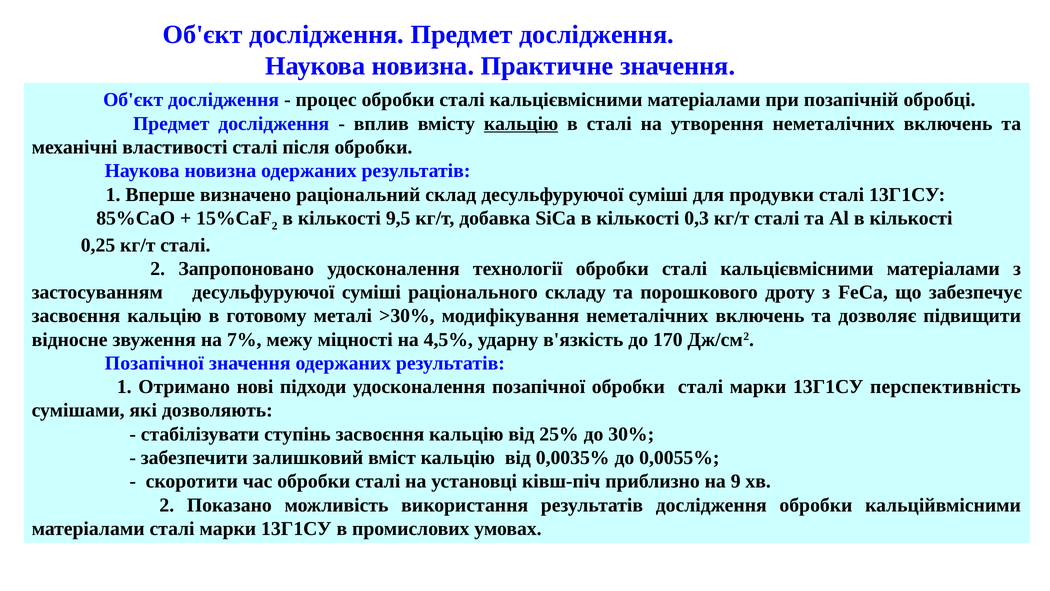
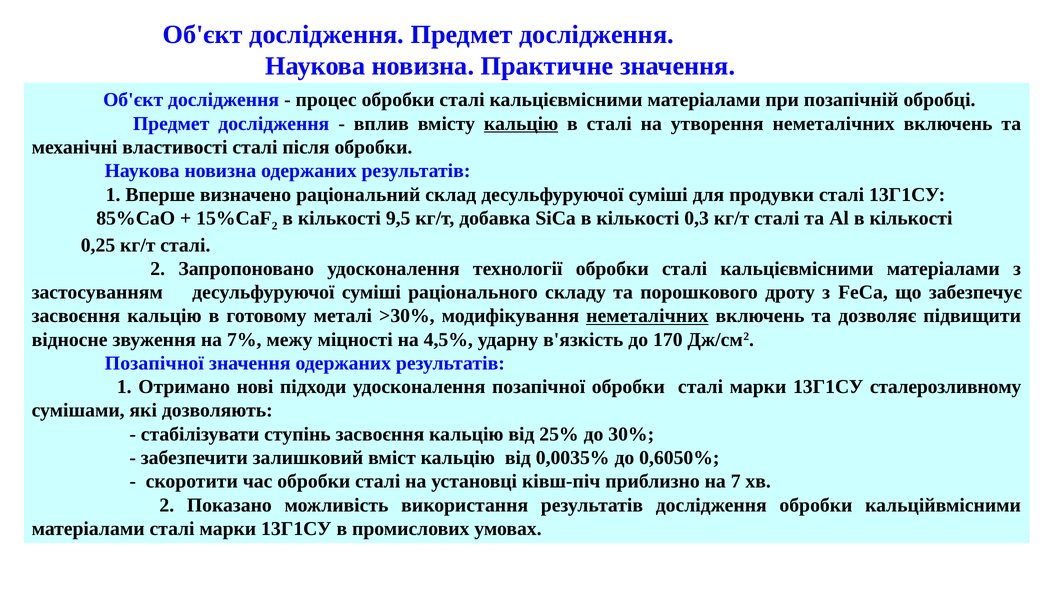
неметалічних at (647, 316) underline: none -> present
перспективність: перспективність -> сталерозливному
0,0055%: 0,0055% -> 0,6050%
9: 9 -> 7
